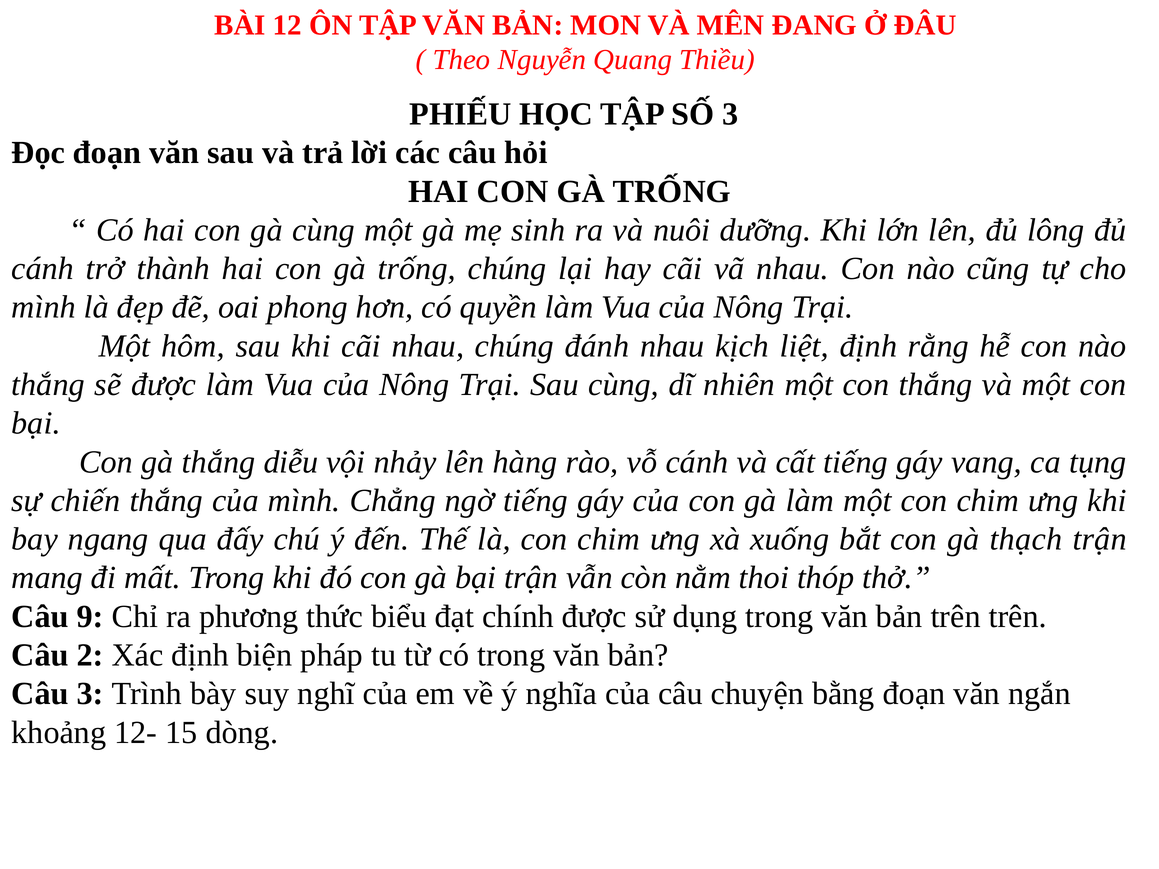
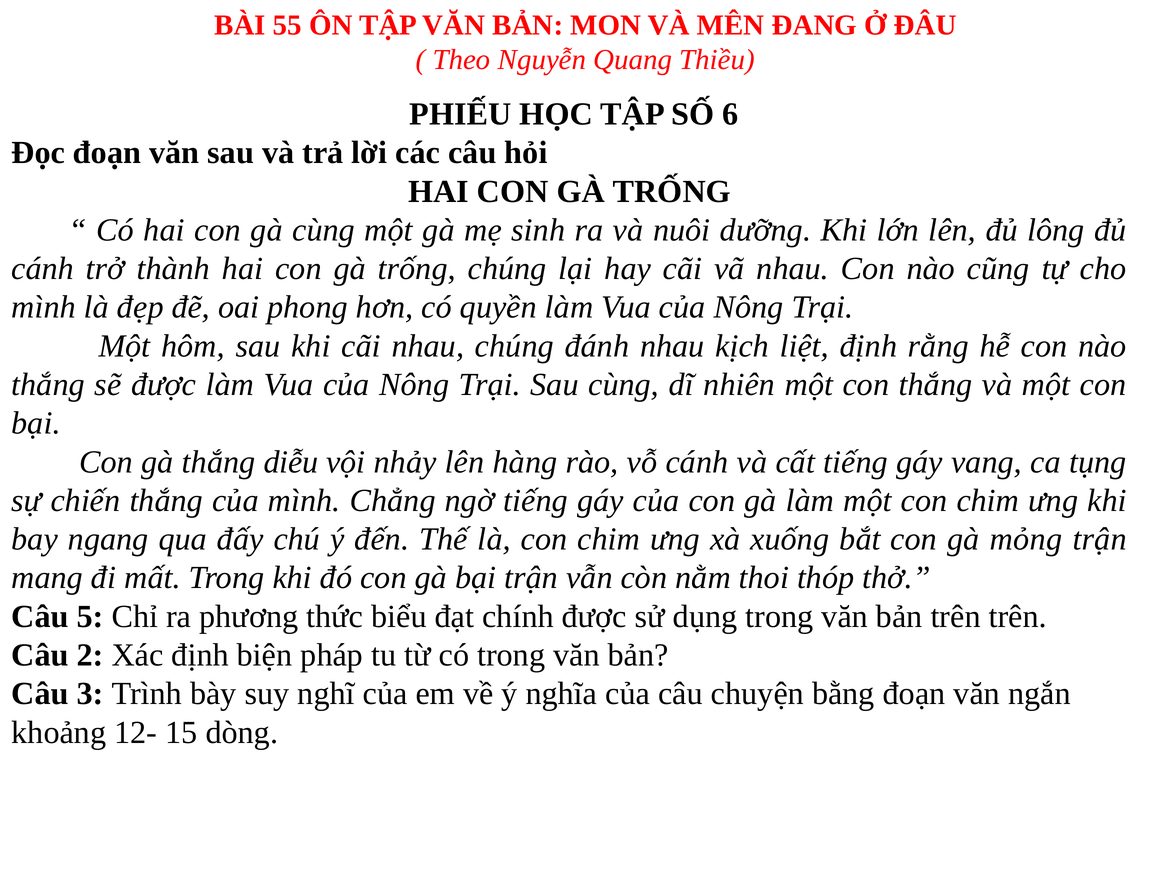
12: 12 -> 55
SỐ 3: 3 -> 6
thạch: thạch -> mỏng
9: 9 -> 5
